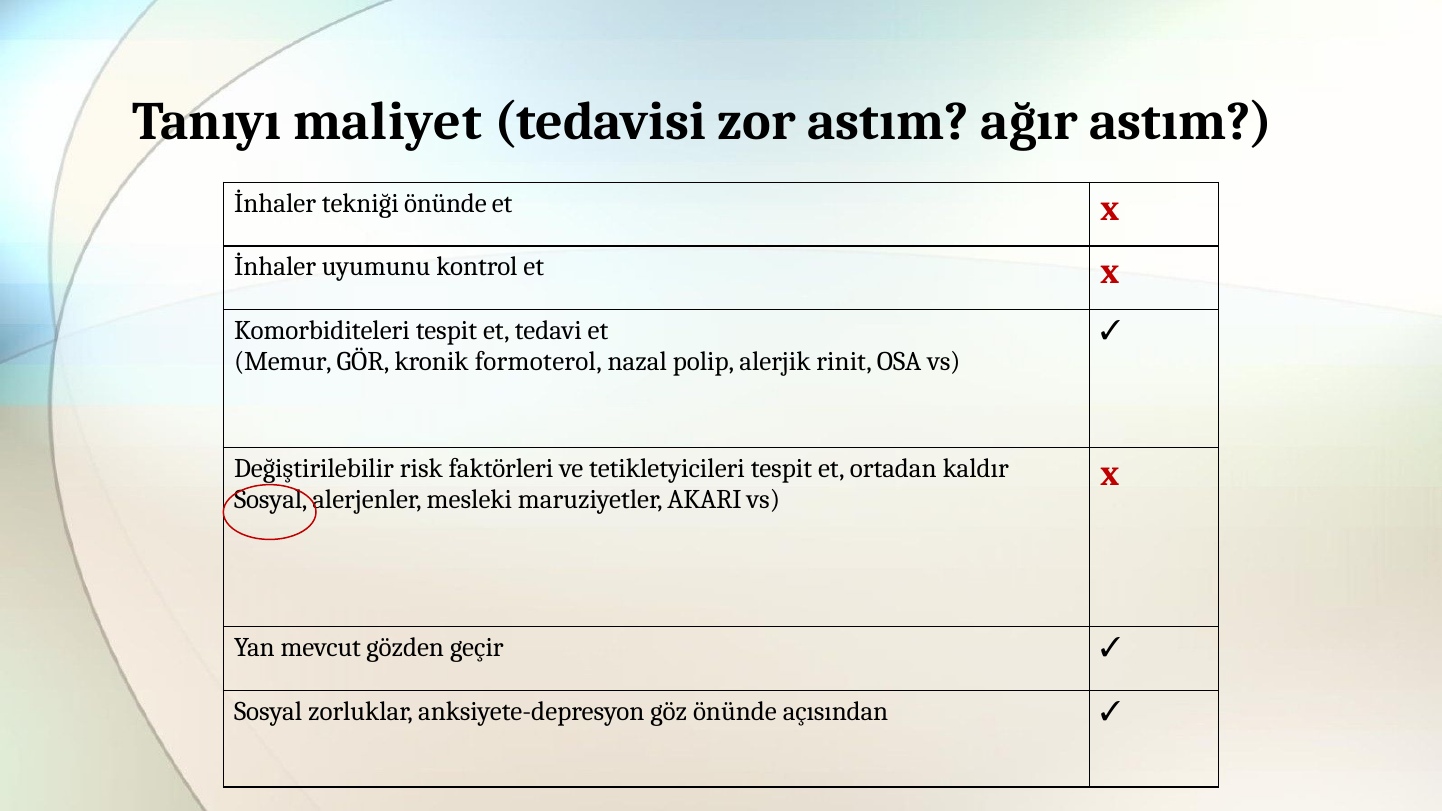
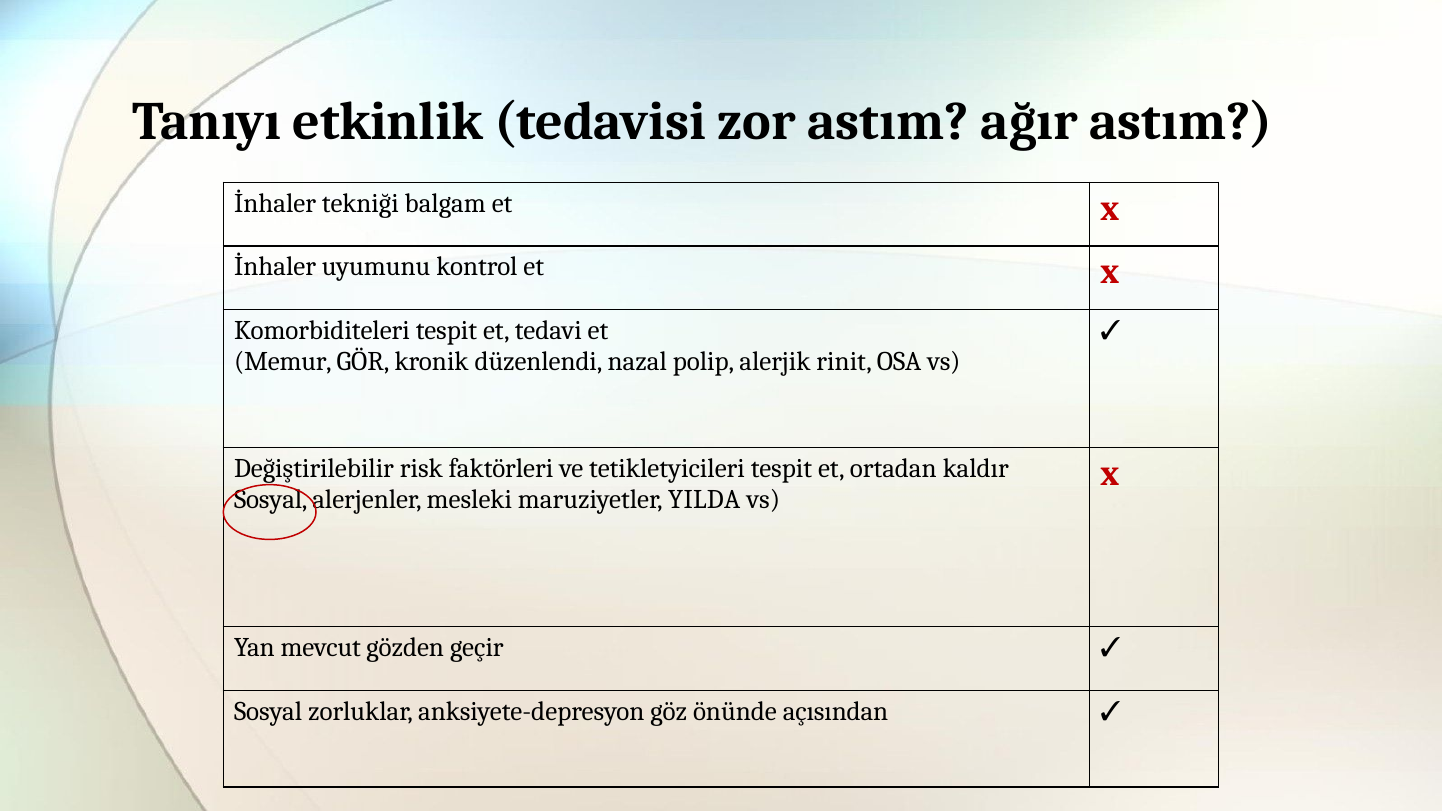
maliyet: maliyet -> etkinlik
tekniği önünde: önünde -> balgam
formoterol: formoterol -> düzenlendi
AKARI: AKARI -> YILDA
